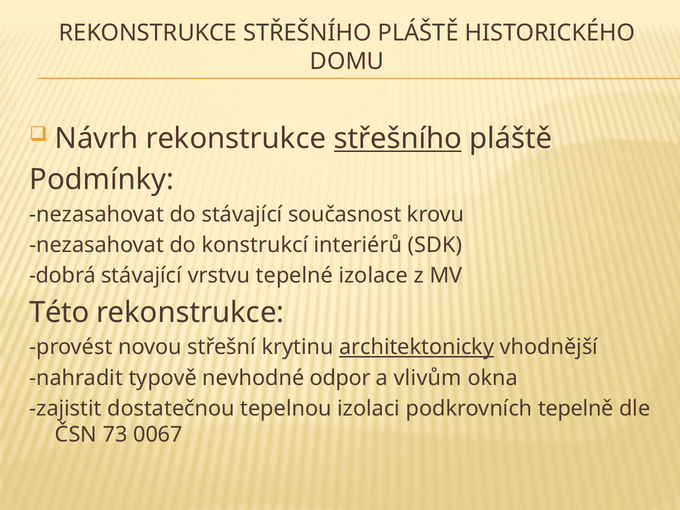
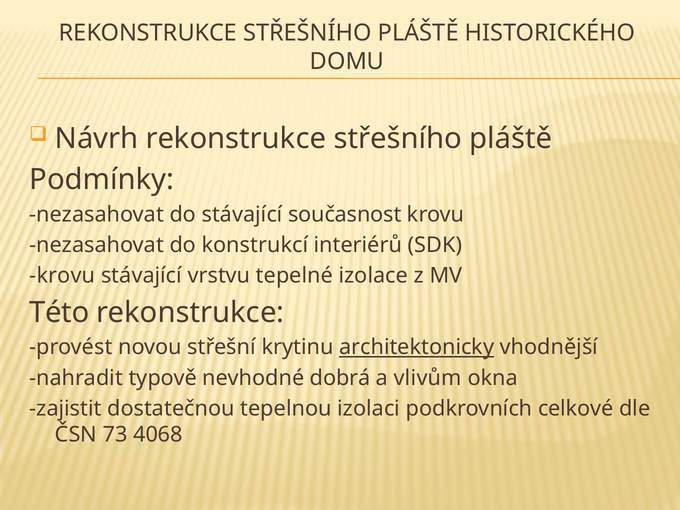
střešního at (398, 139) underline: present -> none
dobrá at (63, 275): dobrá -> krovu
odpor: odpor -> dobrá
tepelně: tepelně -> celkové
0067: 0067 -> 4068
